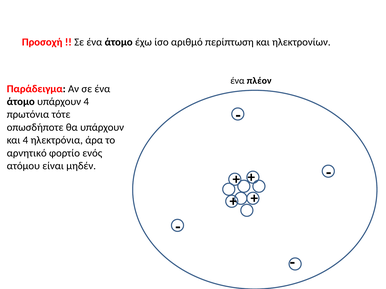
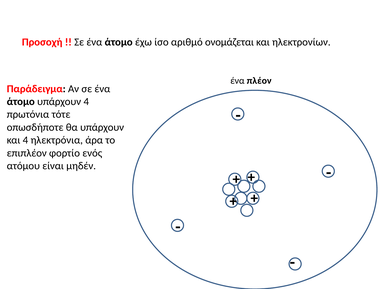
περίπτωση: περίπτωση -> ονομάζεται
αρνητικό: αρνητικό -> επιπλέον
